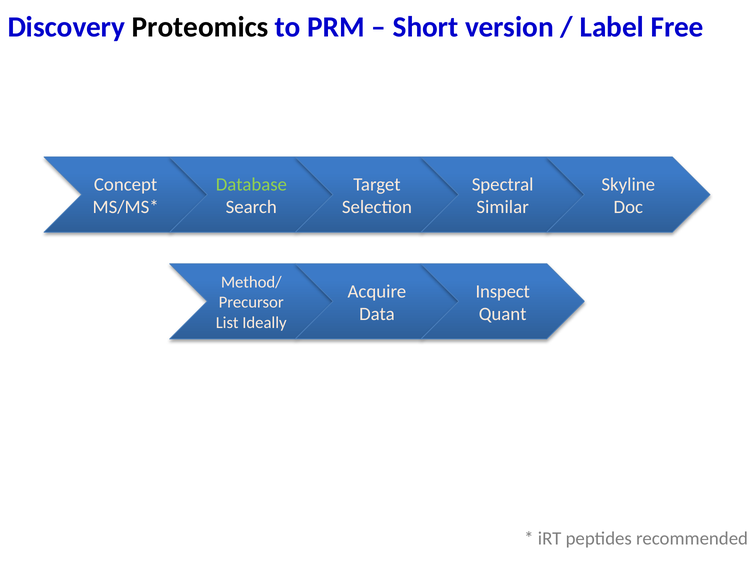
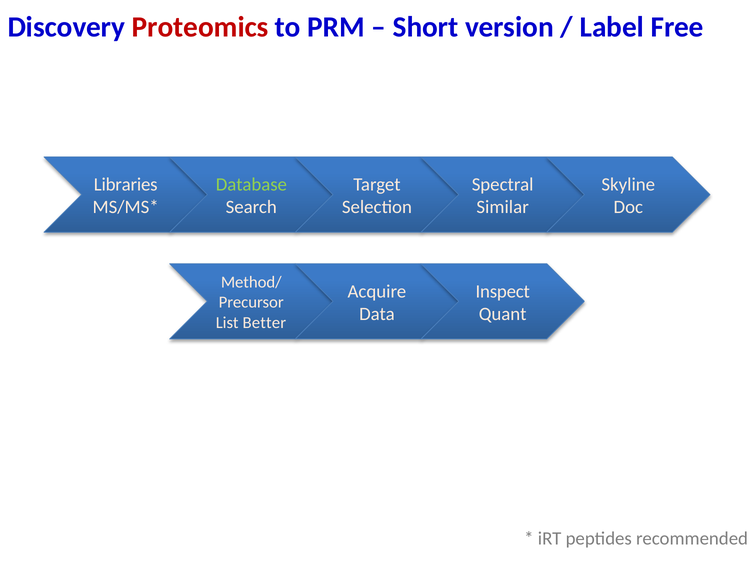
Proteomics colour: black -> red
Concept: Concept -> Libraries
Ideally: Ideally -> Better
